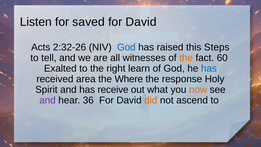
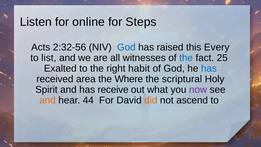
saved: saved -> online
David at (141, 22): David -> Steps
2:32-26: 2:32-26 -> 2:32-56
Steps: Steps -> Every
tell: tell -> list
the at (186, 58) colour: orange -> blue
60: 60 -> 25
learn: learn -> habit
response: response -> scriptural
now colour: orange -> purple
and at (48, 100) colour: purple -> orange
36: 36 -> 44
